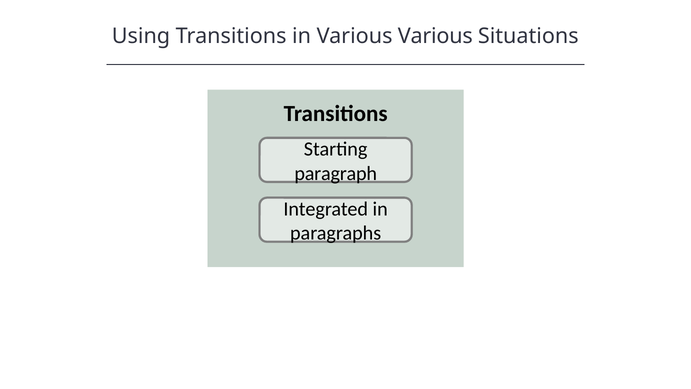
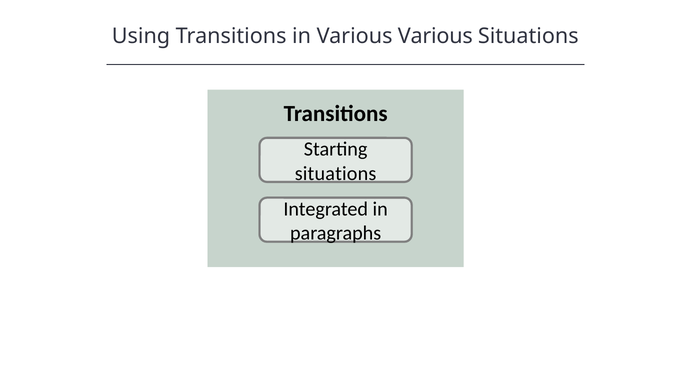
paragraph at (336, 173): paragraph -> situations
